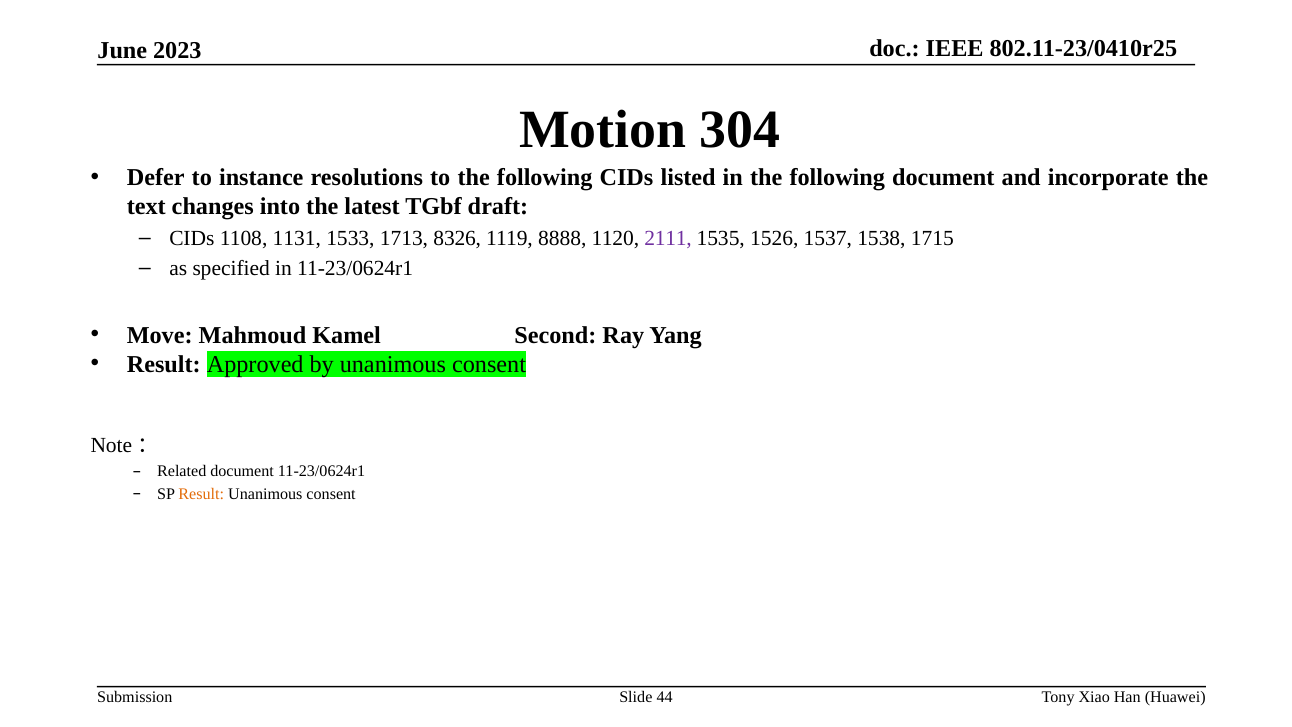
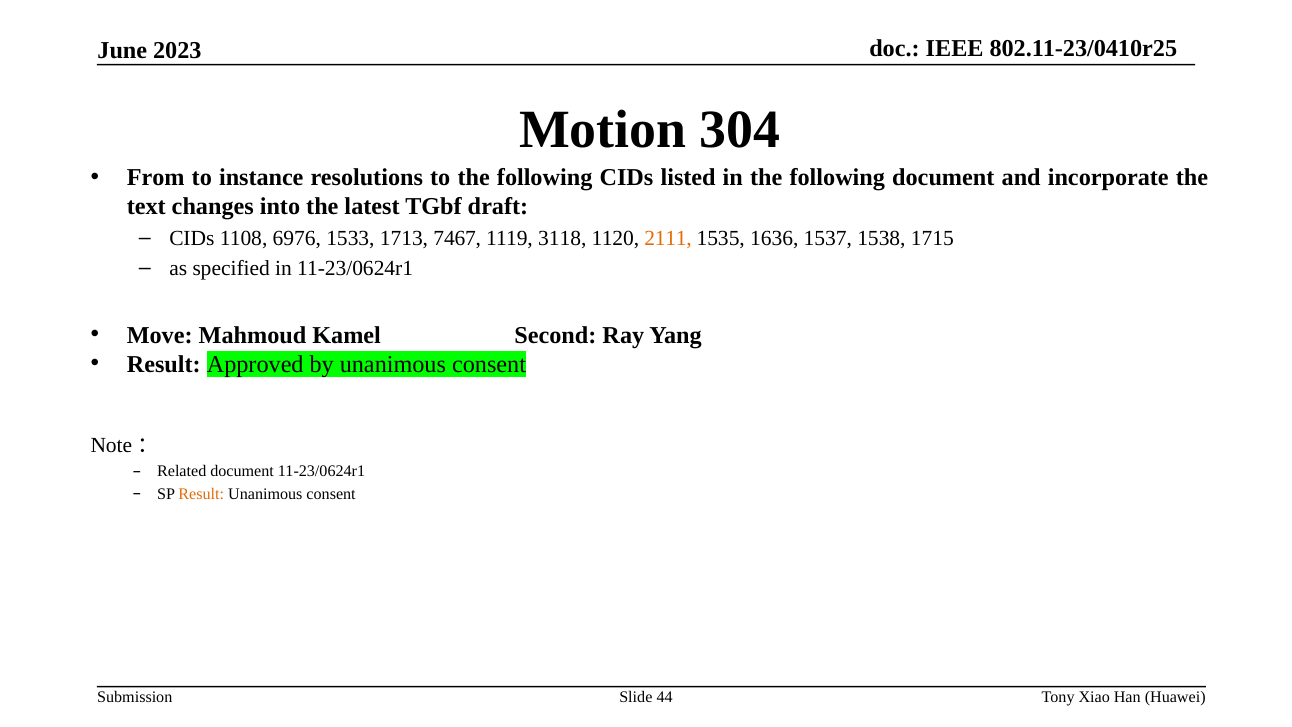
Defer: Defer -> From
1131: 1131 -> 6976
8326: 8326 -> 7467
8888: 8888 -> 3118
2111 colour: purple -> orange
1526: 1526 -> 1636
